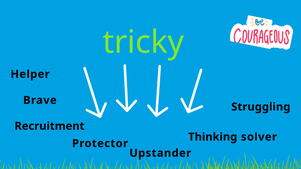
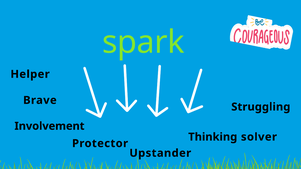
tricky: tricky -> spark
Recruitment: Recruitment -> Involvement
